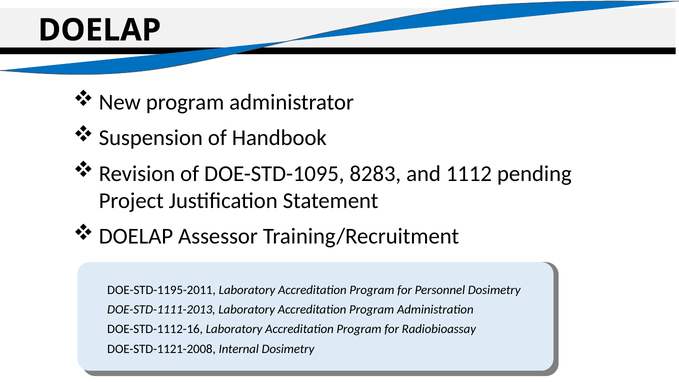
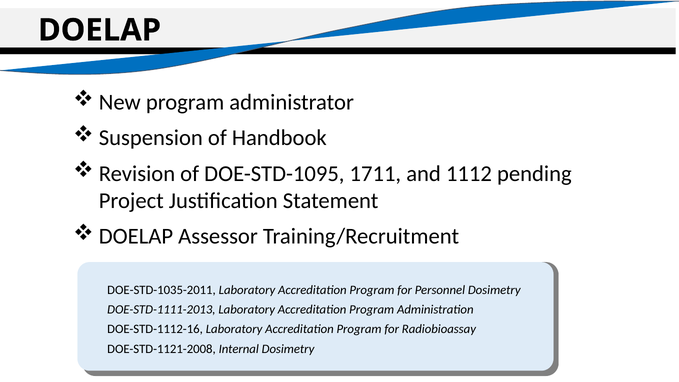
8283: 8283 -> 1711
DOE-STD-1195-2011: DOE-STD-1195-2011 -> DOE-STD-1035-2011
